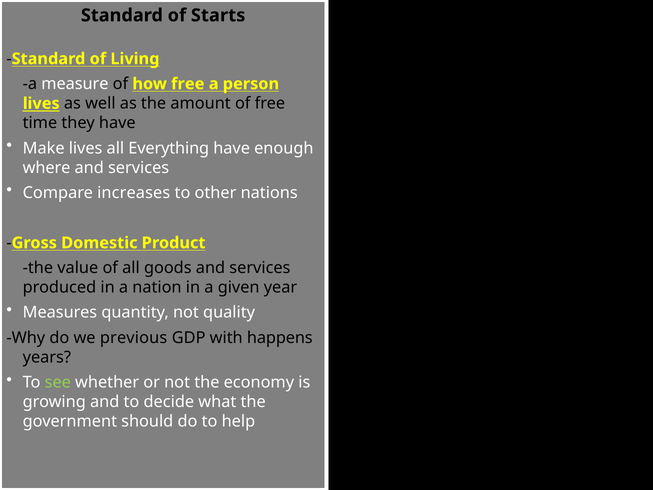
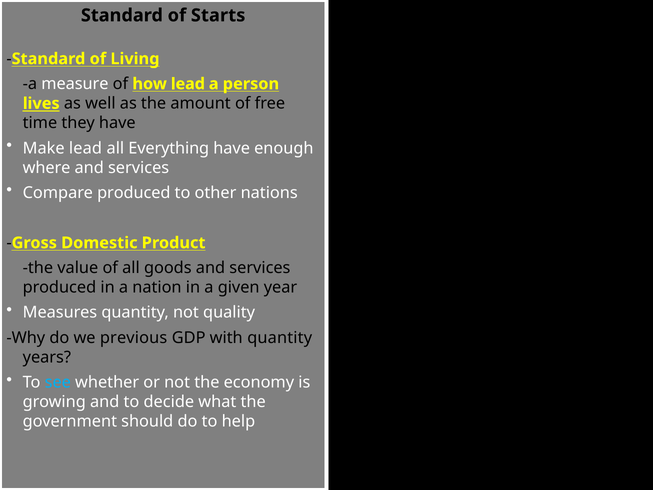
how free: free -> lead
Make lives: lives -> lead
Compare increases: increases -> produced
with happens: happens -> quantity
see colour: light green -> light blue
